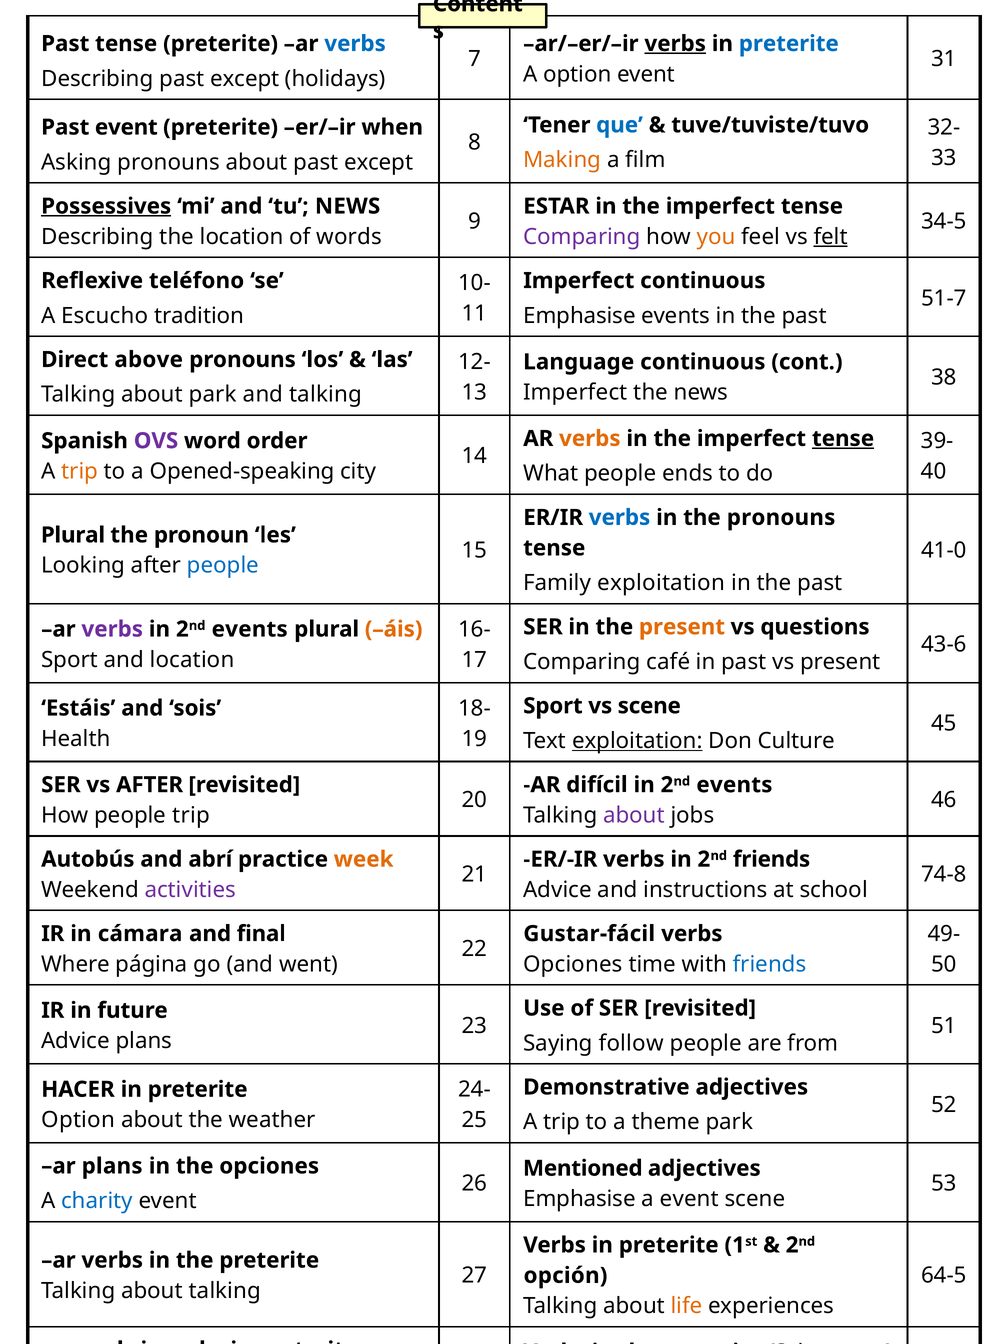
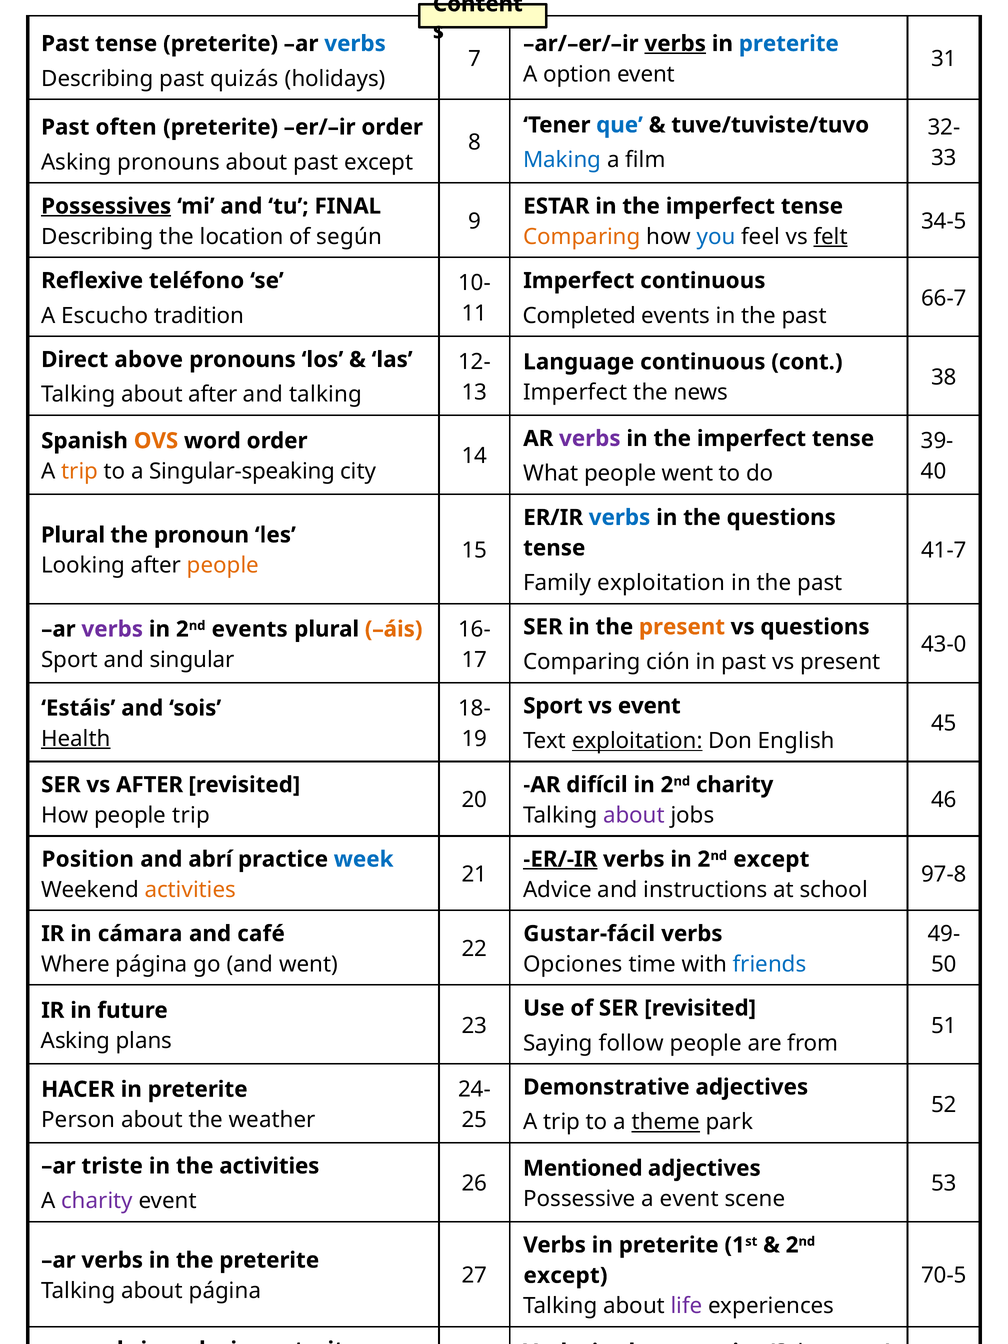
Describing past except: except -> quizás
Past event: event -> often
er/–ir when: when -> order
Making colour: orange -> blue
tu NEWS: NEWS -> FINAL
words: words -> según
Comparing at (582, 237) colour: purple -> orange
you colour: orange -> blue
51-7: 51-7 -> 66-7
Emphasise at (579, 316): Emphasise -> Completed
about park: park -> after
verbs at (590, 439) colour: orange -> purple
tense at (843, 439) underline: present -> none
OVS colour: purple -> orange
Opened-speaking: Opened-speaking -> Singular-speaking
people ends: ends -> went
the pronouns: pronouns -> questions
41-0: 41-0 -> 41-7
people at (223, 566) colour: blue -> orange
43-6: 43-6 -> 43-0
and location: location -> singular
café: café -> ción
vs scene: scene -> event
Health underline: none -> present
Culture: Culture -> English
events at (734, 785): events -> charity
Autobús: Autobús -> Position
week colour: orange -> blue
ER/-IR underline: none -> present
in 2nd friends: friends -> except
74-8: 74-8 -> 97-8
activities at (190, 890) colour: purple -> orange
final: final -> café
Advice at (75, 1041): Advice -> Asking
Option at (78, 1120): Option -> Person
theme underline: none -> present
ar plans: plans -> triste
the opciones: opciones -> activities
Emphasise at (579, 1199): Emphasise -> Possessive
charity at (97, 1201) colour: blue -> purple
64-5: 64-5 -> 70-5
opción at (565, 1275): opción -> except
about talking: talking -> página
life colour: orange -> purple
